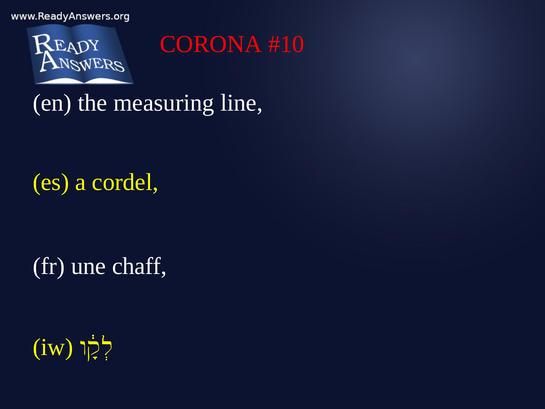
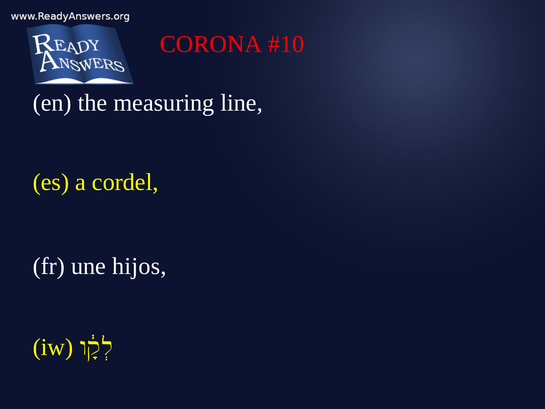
chaff: chaff -> hijos
